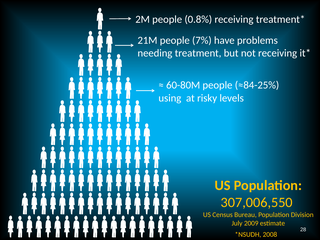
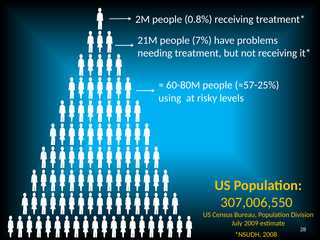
≈84-25%: ≈84-25% -> ≈57-25%
